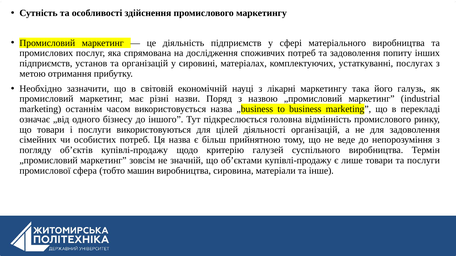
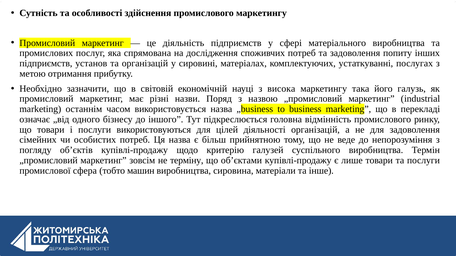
лікарні: лікарні -> висока
значній: значній -> терміну
